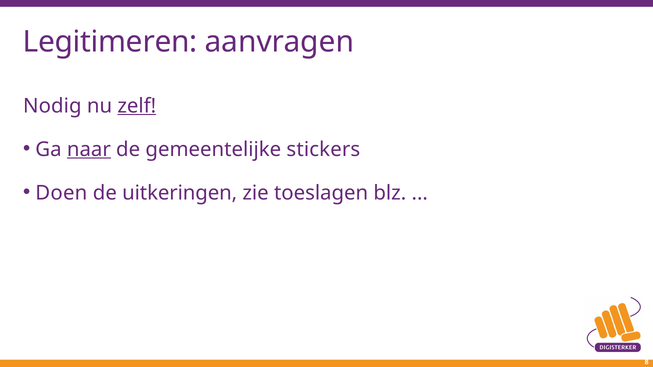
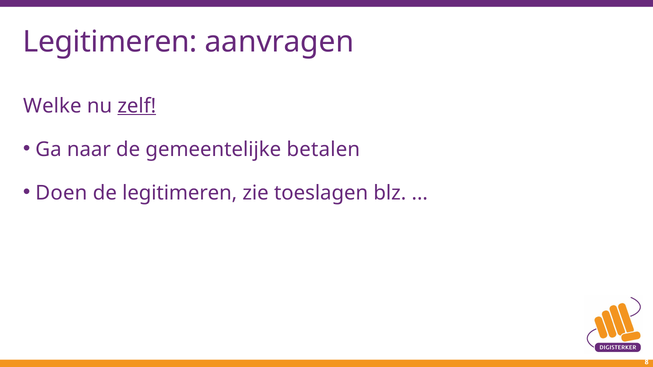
Nodig: Nodig -> Welke
naar underline: present -> none
stickers: stickers -> betalen
de uitkeringen: uitkeringen -> legitimeren
